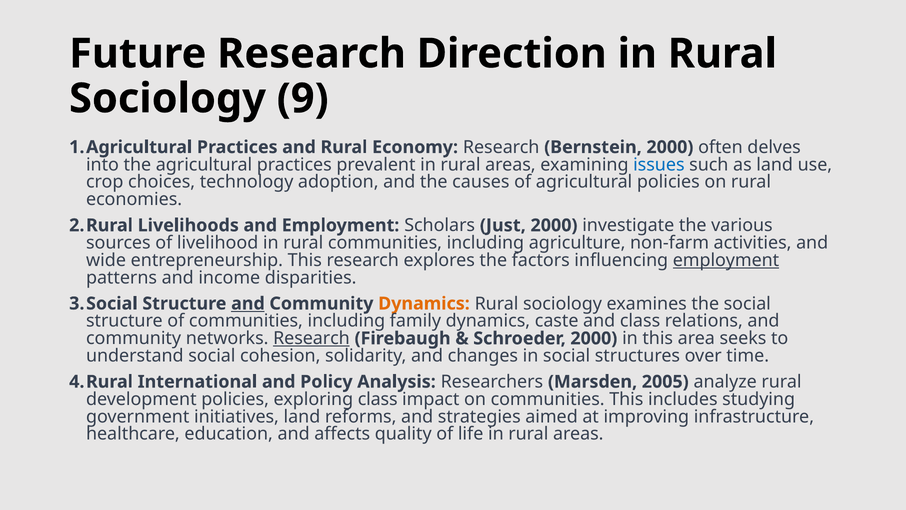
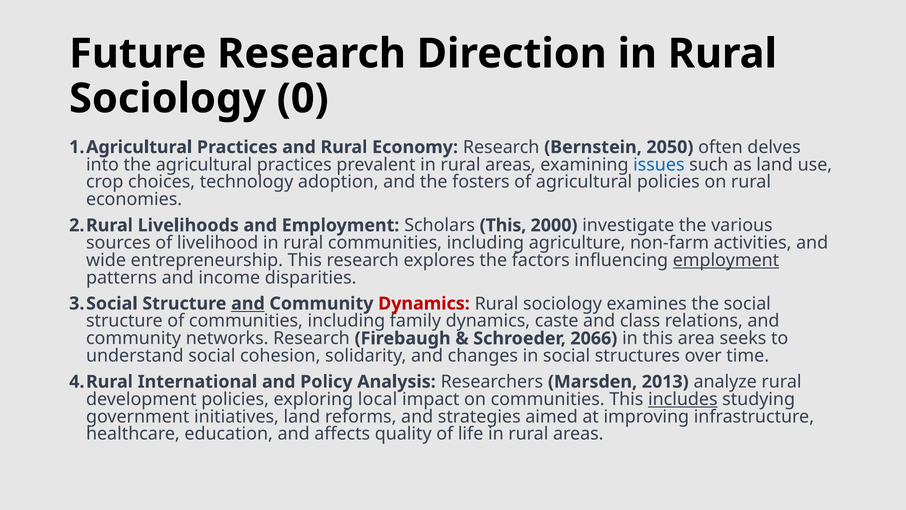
9: 9 -> 0
Bernstein 2000: 2000 -> 2050
causes: causes -> fosters
Scholars Just: Just -> This
Dynamics at (424, 303) colour: orange -> red
Research at (311, 338) underline: present -> none
Schroeder 2000: 2000 -> 2066
2005: 2005 -> 2013
exploring class: class -> local
includes underline: none -> present
